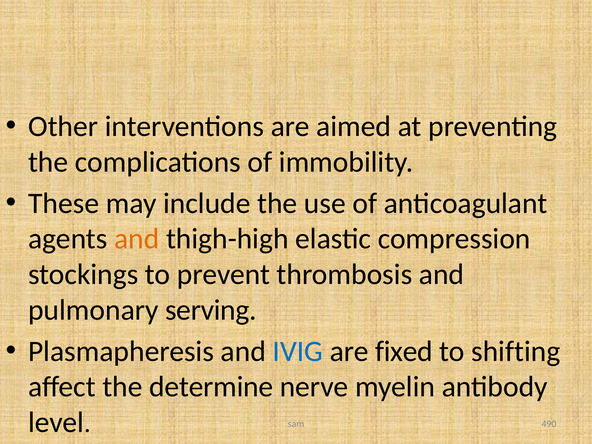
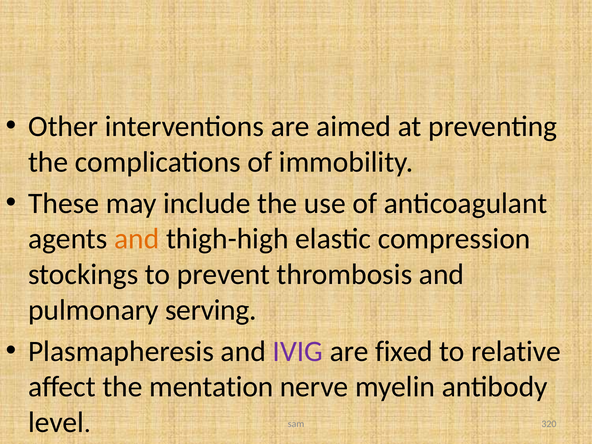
IVIG colour: blue -> purple
shifting: shifting -> relative
determine: determine -> mentation
490: 490 -> 320
